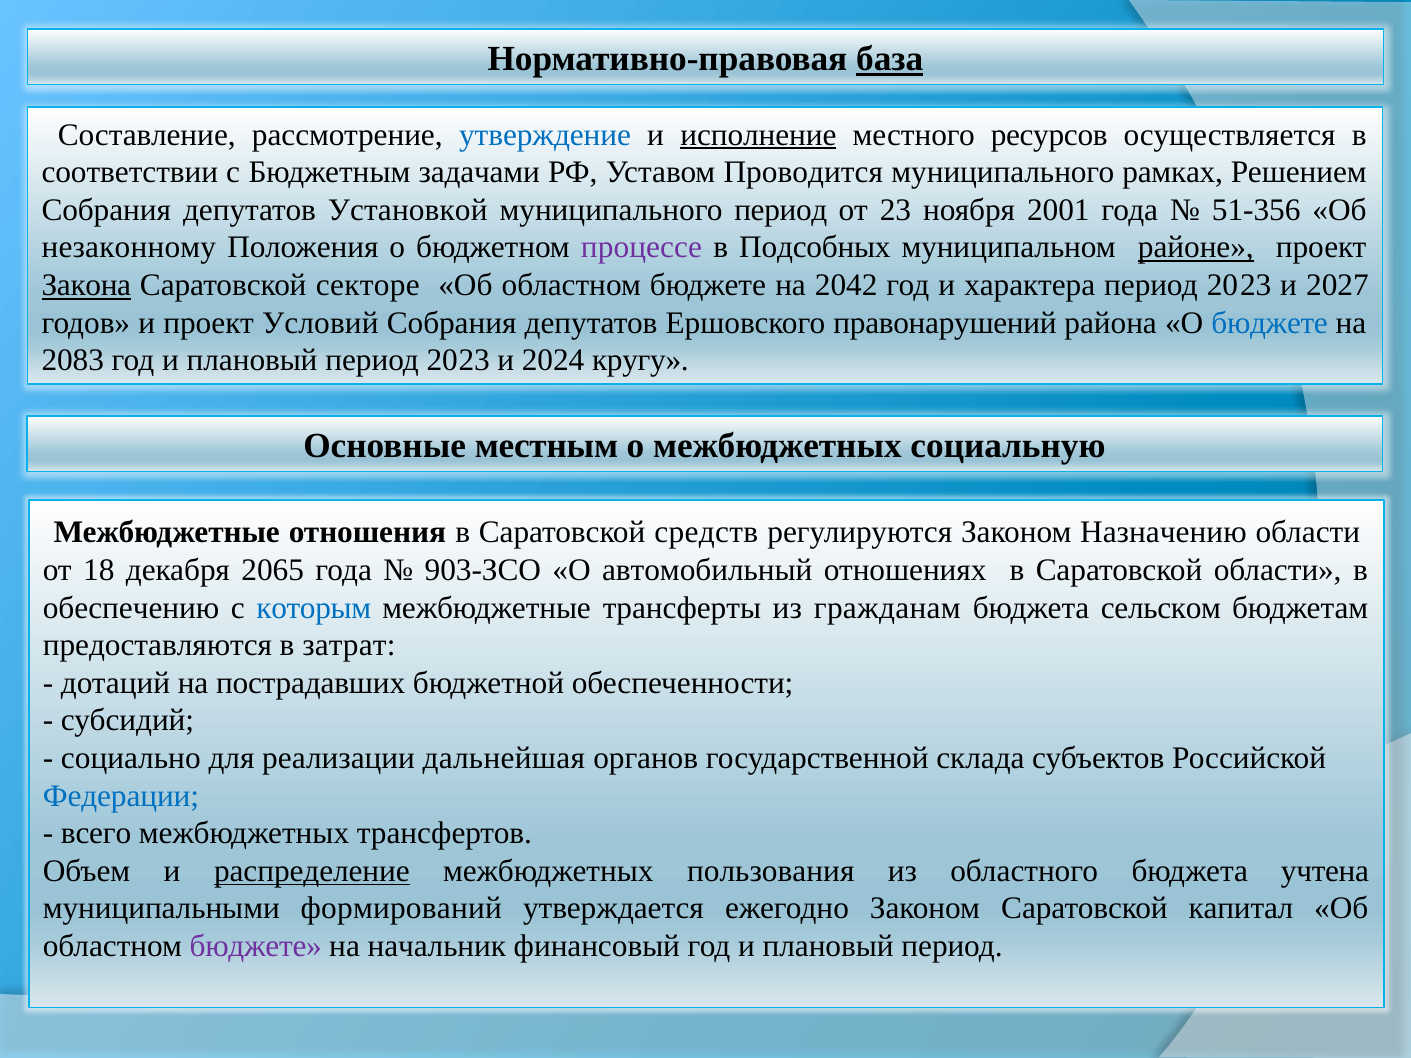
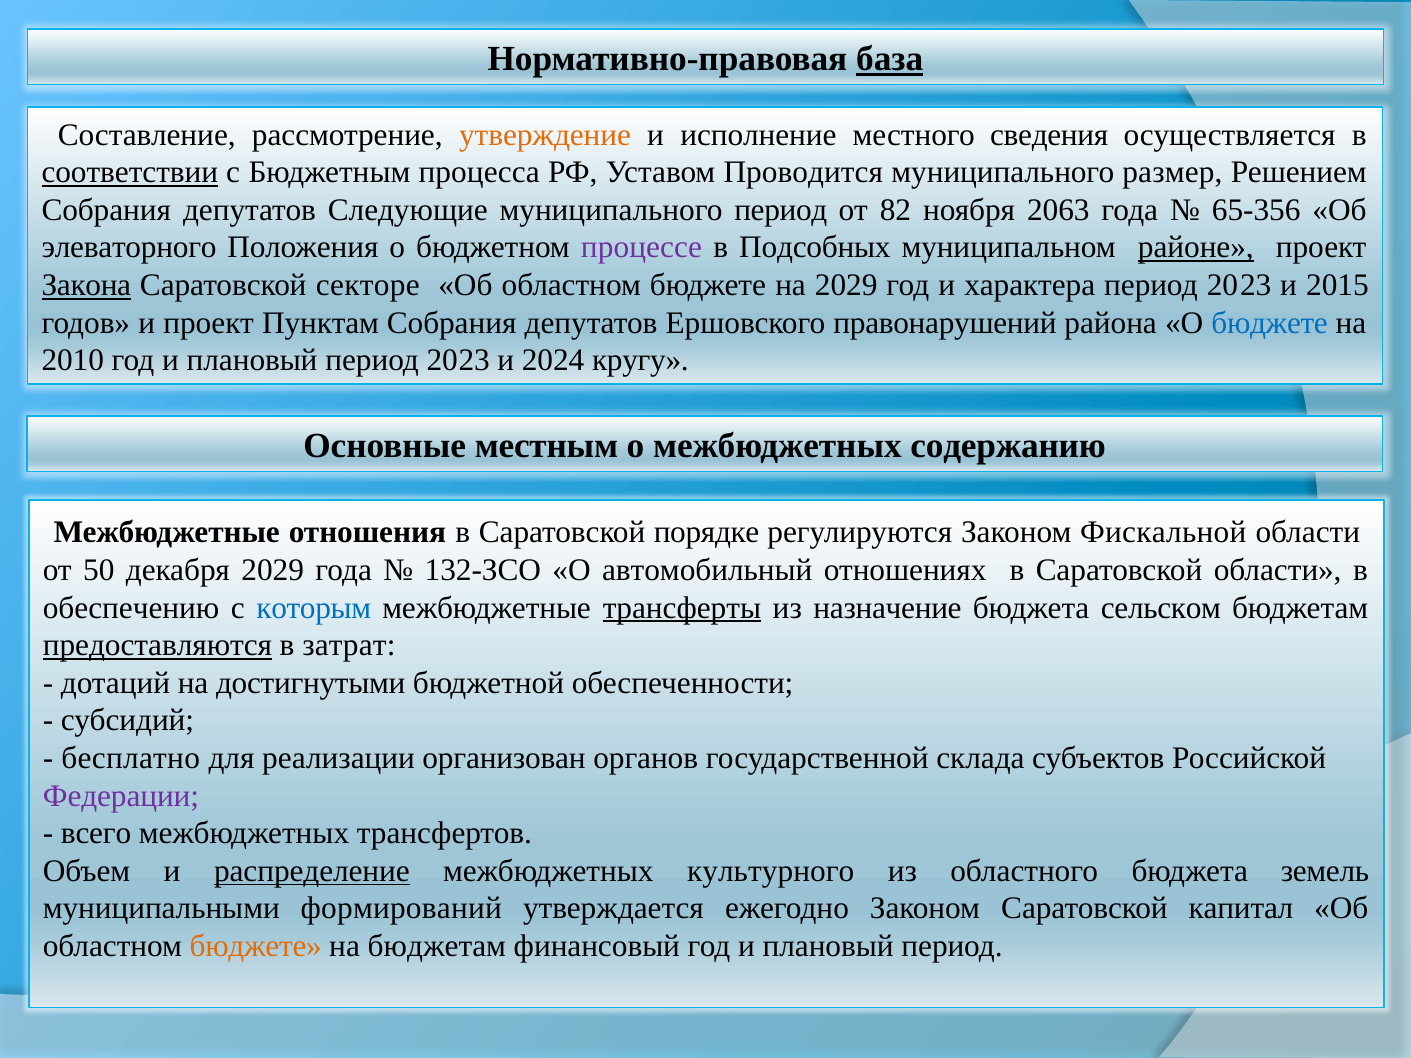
утверждение colour: blue -> orange
исполнение underline: present -> none
ресурсов: ресурсов -> сведения
соответствии underline: none -> present
задачами: задачами -> процесса
рамках: рамках -> размер
Установкой: Установкой -> Следующие
23: 23 -> 82
2001: 2001 -> 2063
51-356: 51-356 -> 65-356
незаконному: незаконному -> элеваторного
на 2042: 2042 -> 2029
2027: 2027 -> 2015
Условий: Условий -> Пунктам
2083: 2083 -> 2010
социальную: социальную -> содержанию
средств: средств -> порядке
Назначению: Назначению -> Фискальной
18: 18 -> 50
декабря 2065: 2065 -> 2029
903-ЗСО: 903-ЗСО -> 132-ЗСО
трансферты underline: none -> present
гражданам: гражданам -> назначение
предоставляются underline: none -> present
пострадавших: пострадавших -> достигнутыми
социально: социально -> бесплатно
дальнейшая: дальнейшая -> организован
Федерации colour: blue -> purple
пользования: пользования -> культурного
учтена: учтена -> земель
бюджете at (256, 946) colour: purple -> orange
на начальник: начальник -> бюджетам
